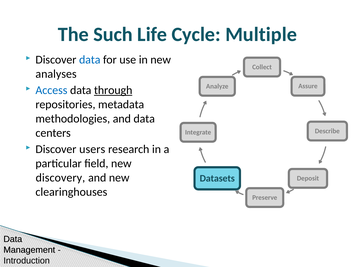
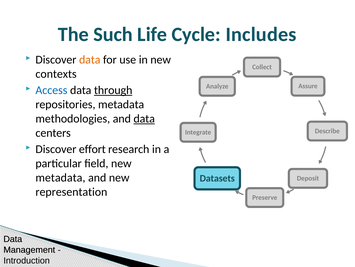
Multiple: Multiple -> Includes
data at (90, 60) colour: blue -> orange
analyses: analyses -> contexts
data at (144, 118) underline: none -> present
users: users -> effort
discovery at (60, 177): discovery -> metadata
clearinghouses: clearinghouses -> representation
